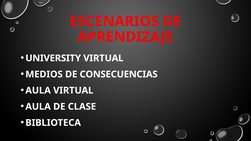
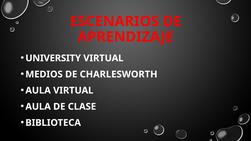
CONSECUENCIAS: CONSECUENCIAS -> CHARLESWORTH
